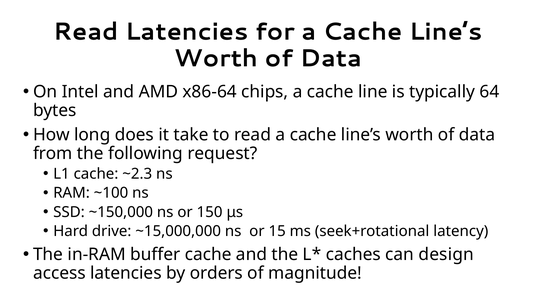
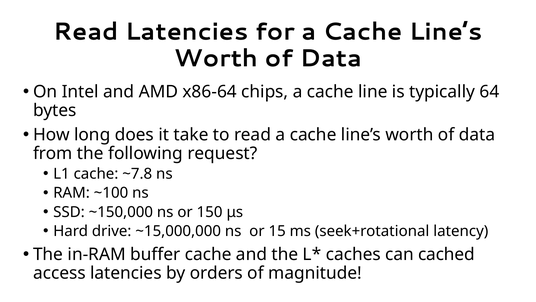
~2.3: ~2.3 -> ~7.8
design: design -> cached
